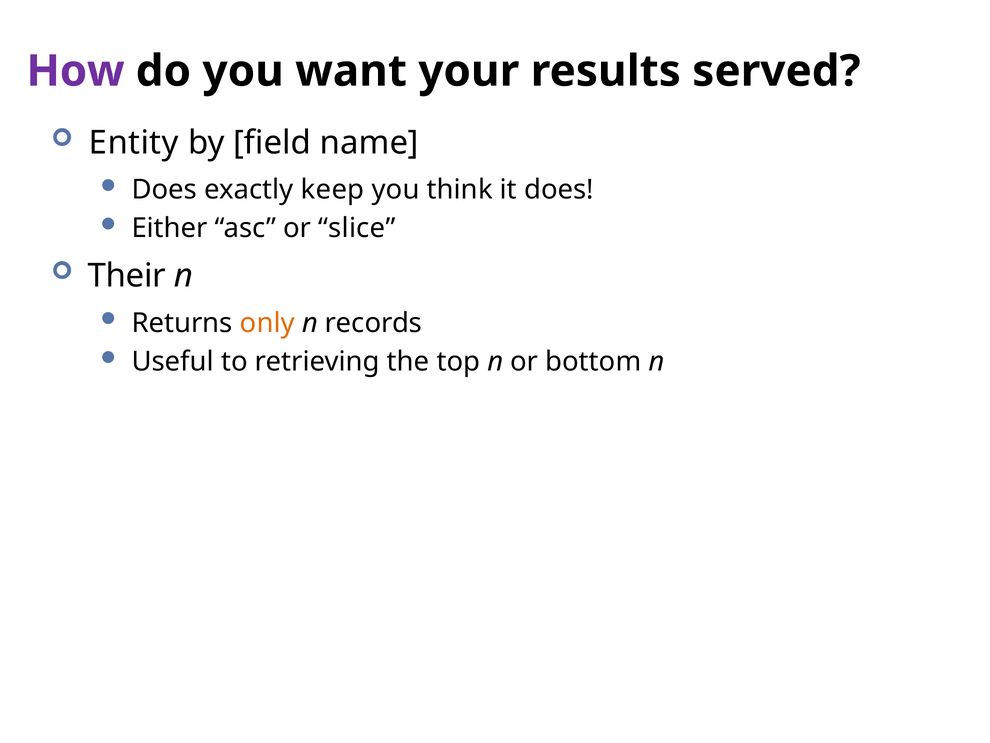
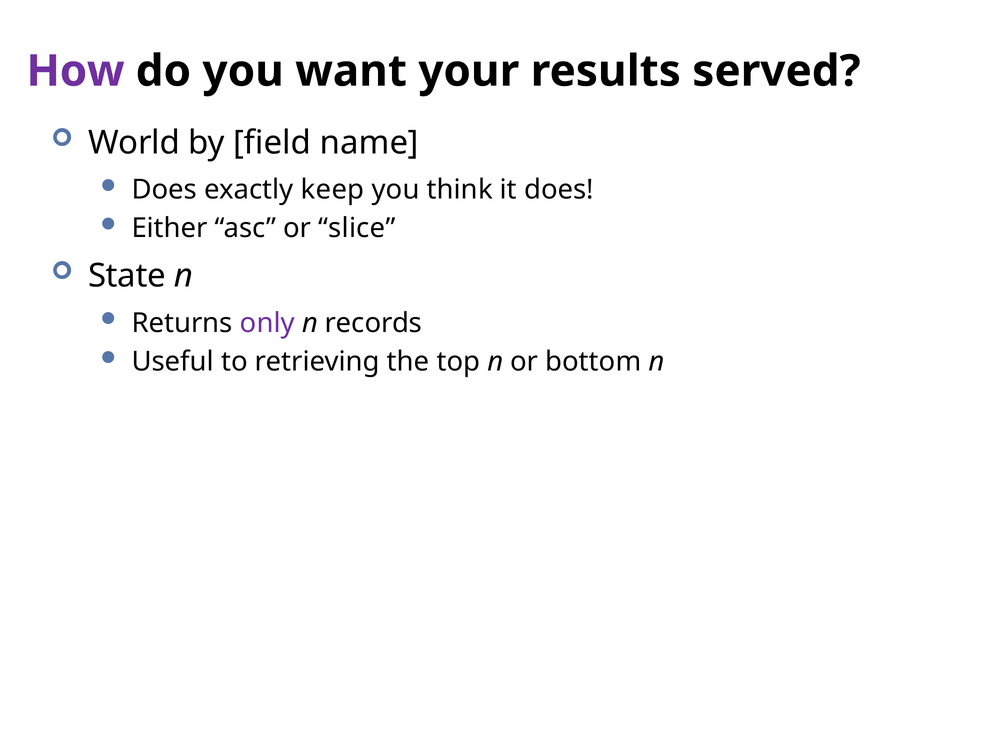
Entity: Entity -> World
Their: Their -> State
only colour: orange -> purple
